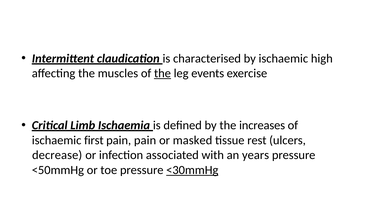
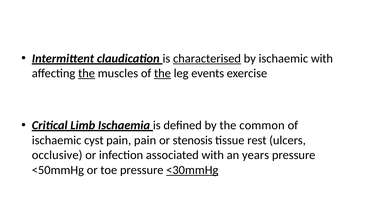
characterised underline: none -> present
ischaemic high: high -> with
the at (87, 73) underline: none -> present
increases: increases -> common
first: first -> cyst
masked: masked -> stenosis
decrease: decrease -> occlusive
